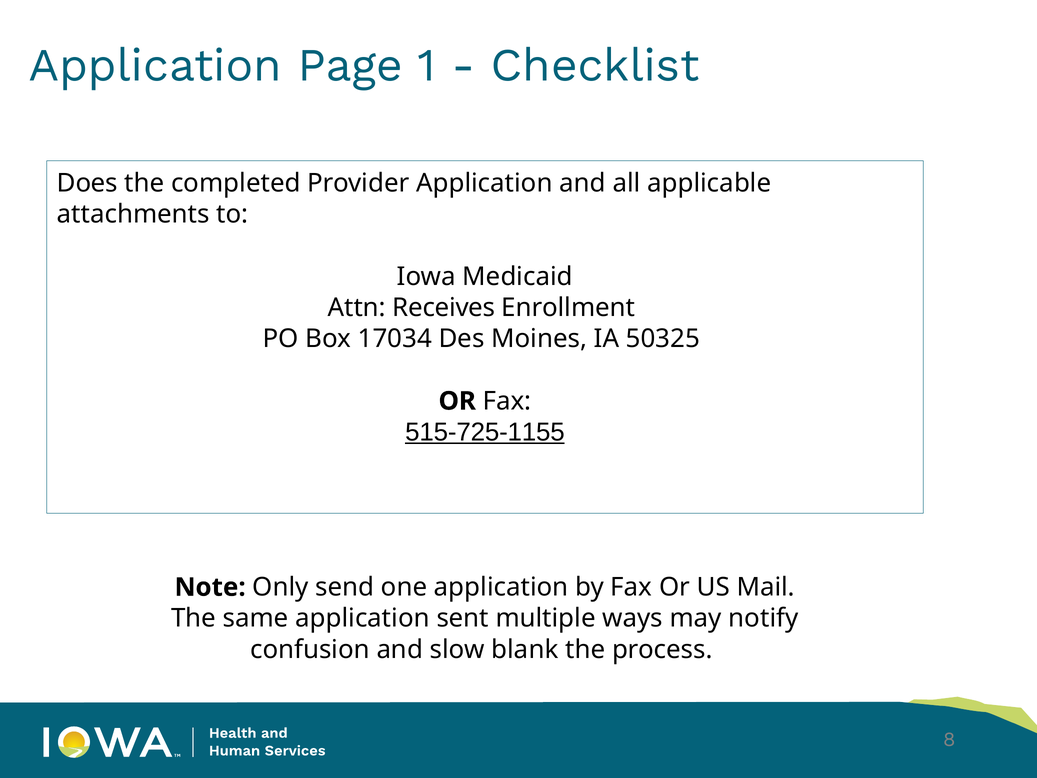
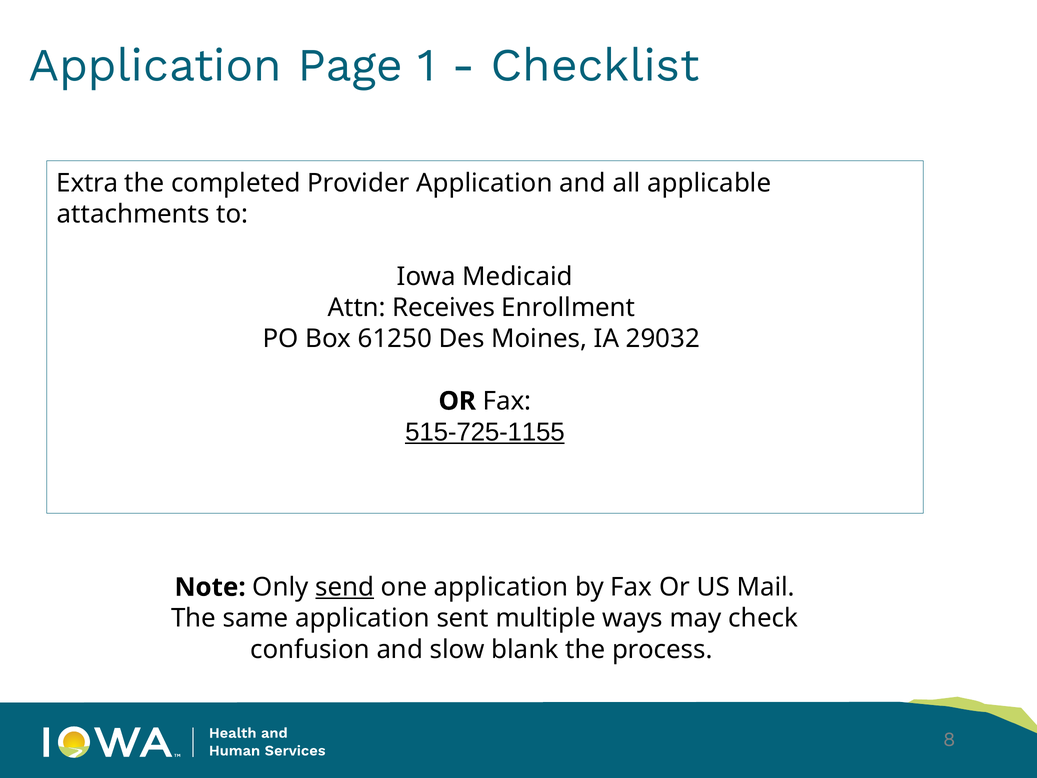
Does: Does -> Extra
17034: 17034 -> 61250
50325: 50325 -> 29032
send underline: none -> present
notify: notify -> check
